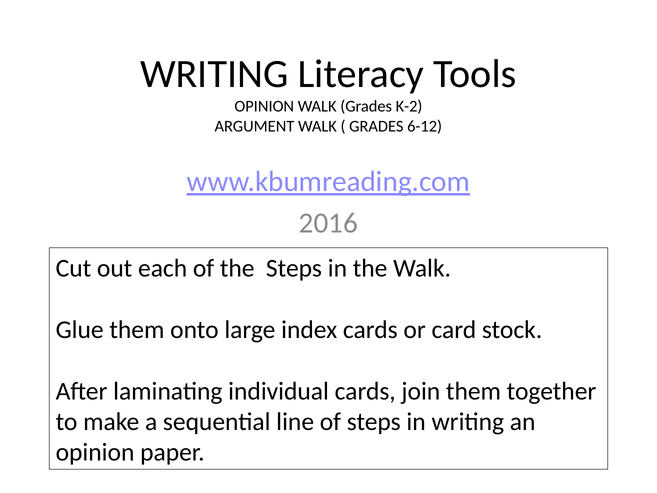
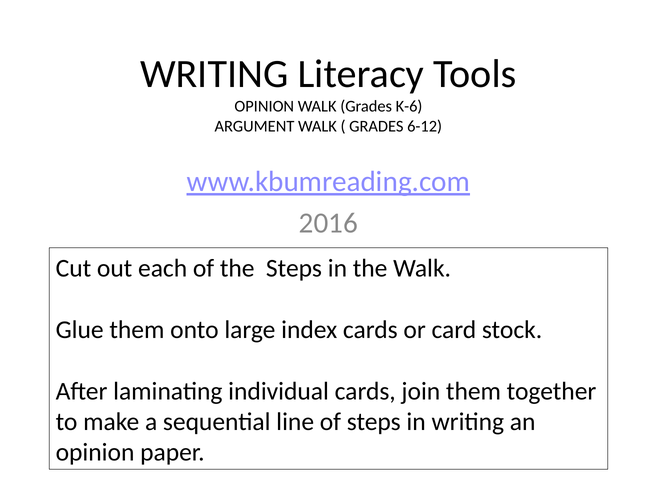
K-2: K-2 -> K-6
